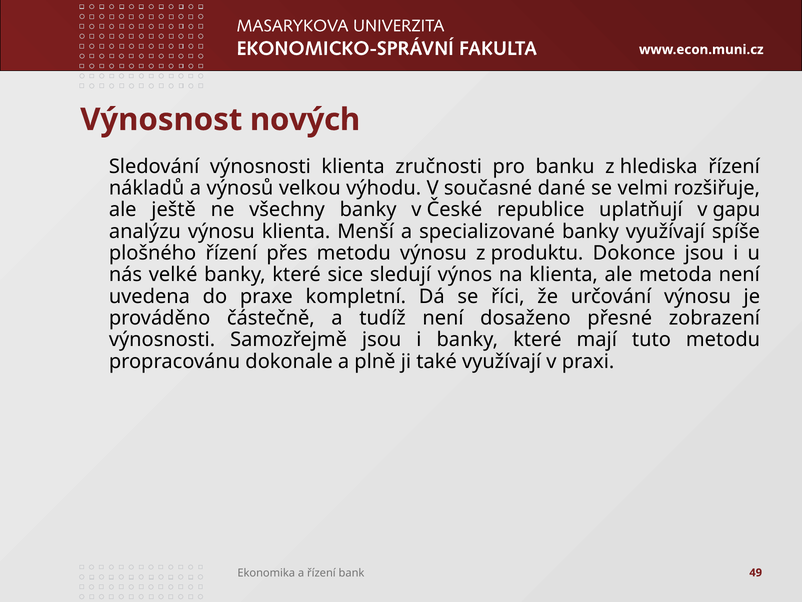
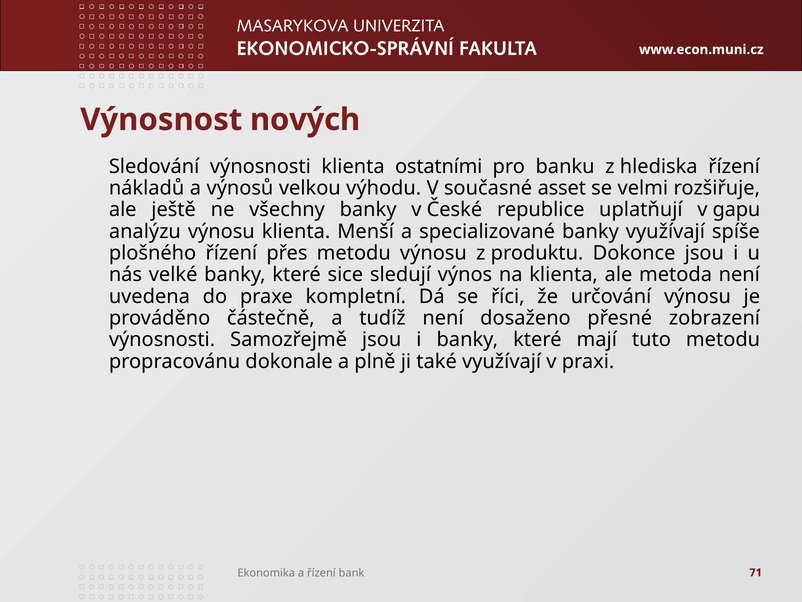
zručnosti: zručnosti -> ostatními
dané: dané -> asset
49: 49 -> 71
